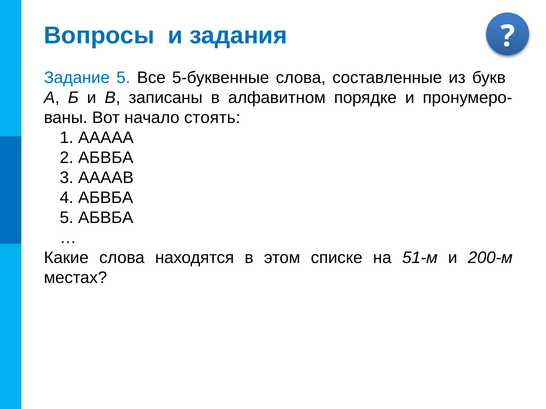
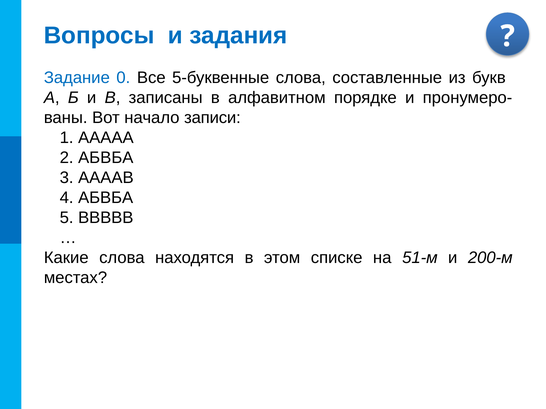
Задание 5: 5 -> 0
стоять: стоять -> записи
5 АБВБА: АБВБА -> ВВВВВ
